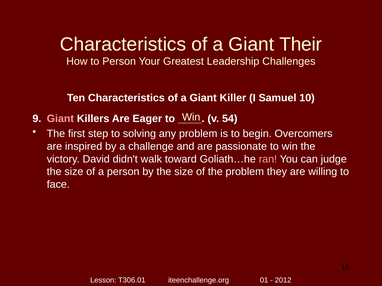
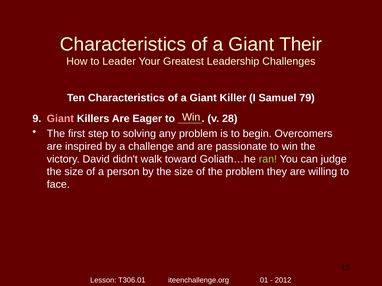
to Person: Person -> Leader
10: 10 -> 79
54: 54 -> 28
ran colour: pink -> light green
